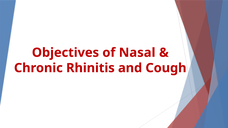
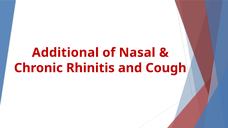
Objectives: Objectives -> Additional
